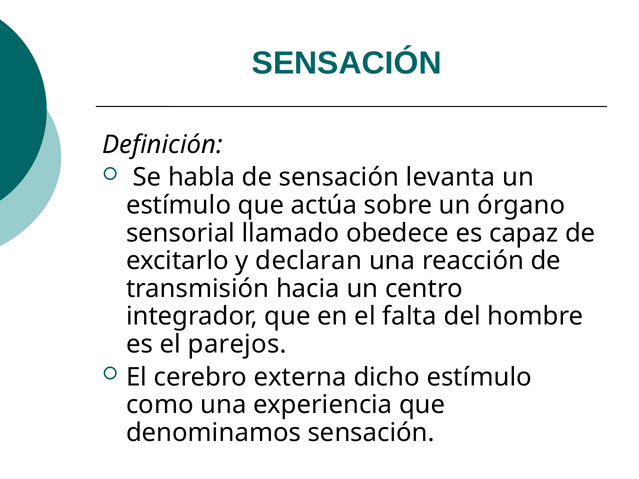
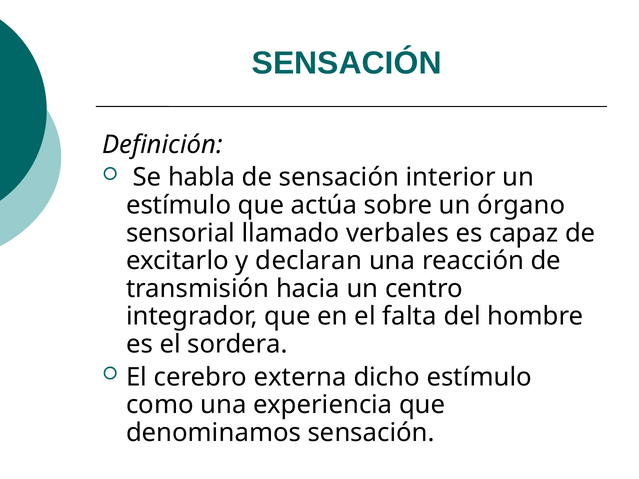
levanta: levanta -> interior
obedece: obedece -> verbales
parejos: parejos -> sordera
